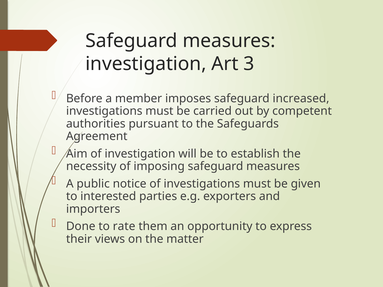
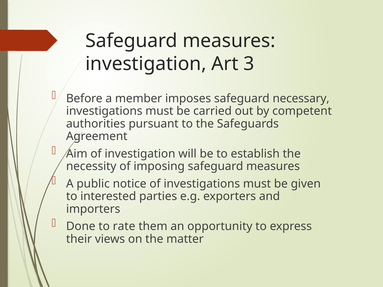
increased: increased -> necessary
